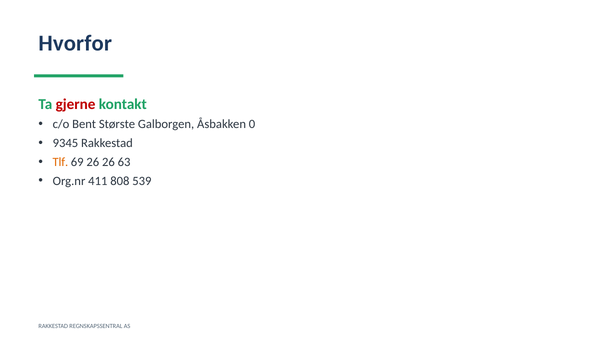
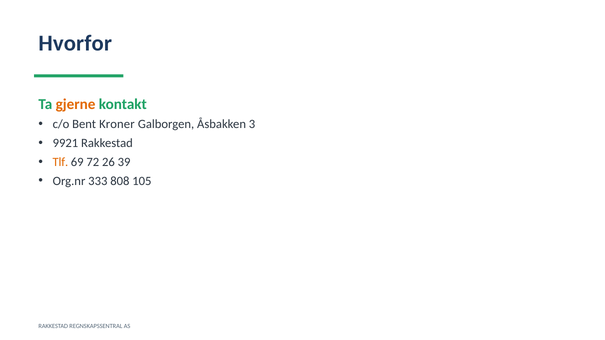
gjerne colour: red -> orange
Største: Største -> Kroner
0: 0 -> 3
9345: 9345 -> 9921
69 26: 26 -> 72
63: 63 -> 39
411: 411 -> 333
539: 539 -> 105
